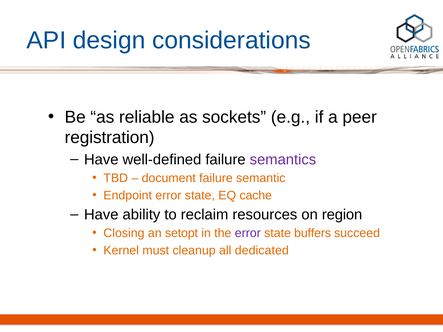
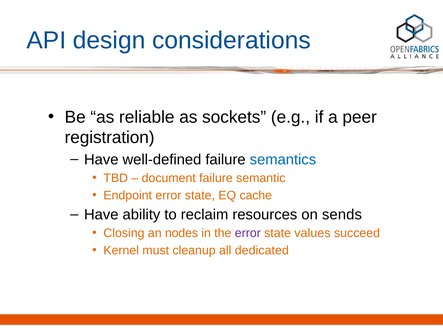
semantics colour: purple -> blue
region: region -> sends
setopt: setopt -> nodes
buffers: buffers -> values
